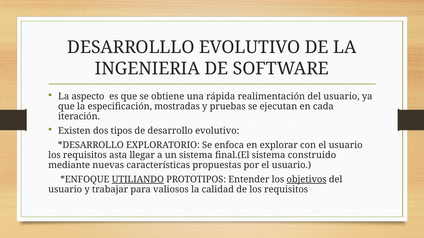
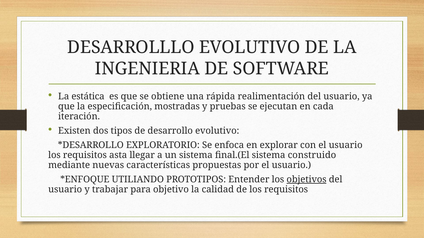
aspecto: aspecto -> estática
UTILIANDO underline: present -> none
valiosos: valiosos -> objetivo
